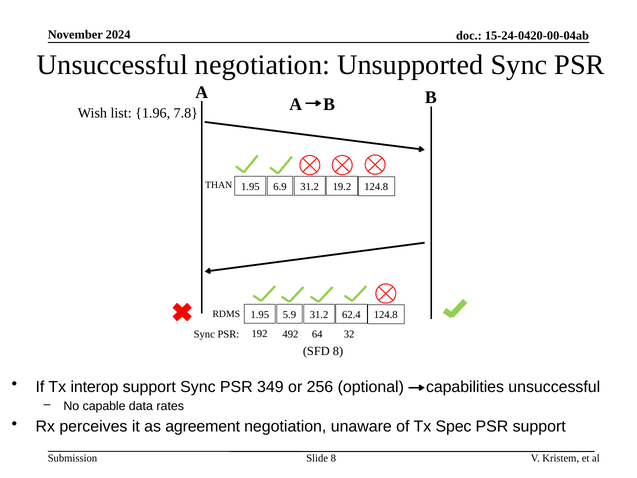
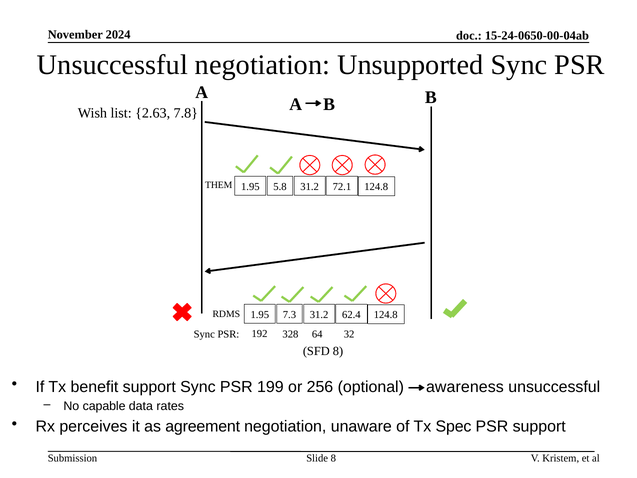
15-24-0420-00-04ab: 15-24-0420-00-04ab -> 15-24-0650-00-04ab
1.96: 1.96 -> 2.63
THAN: THAN -> THEM
6.9: 6.9 -> 5.8
19.2: 19.2 -> 72.1
5.9: 5.9 -> 7.3
492: 492 -> 328
interop: interop -> benefit
349: 349 -> 199
capabilities: capabilities -> awareness
